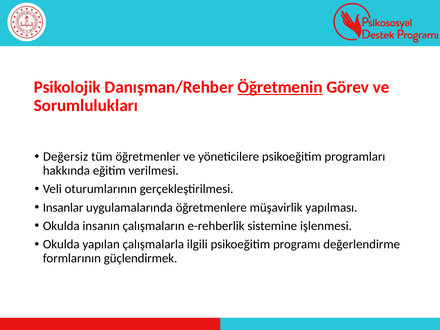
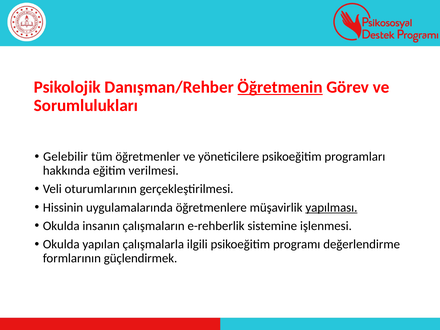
Değersiz: Değersiz -> Gelebilir
Insanlar: Insanlar -> Hissinin
yapılması underline: none -> present
